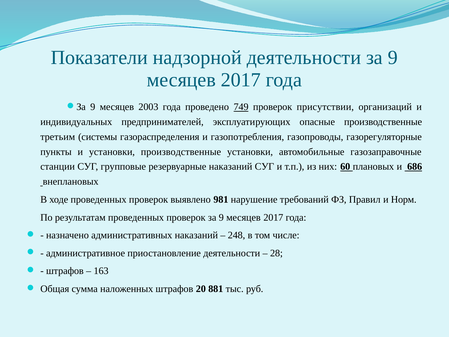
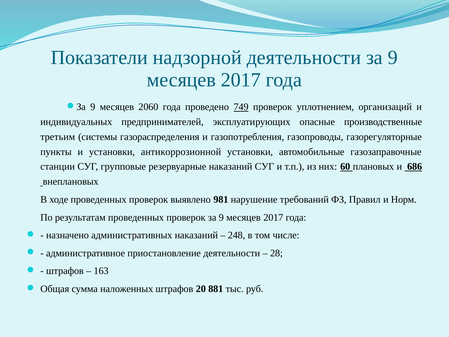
2003: 2003 -> 2060
присутствии: присутствии -> уплотнением
установки производственные: производственные -> антикоррозионной
